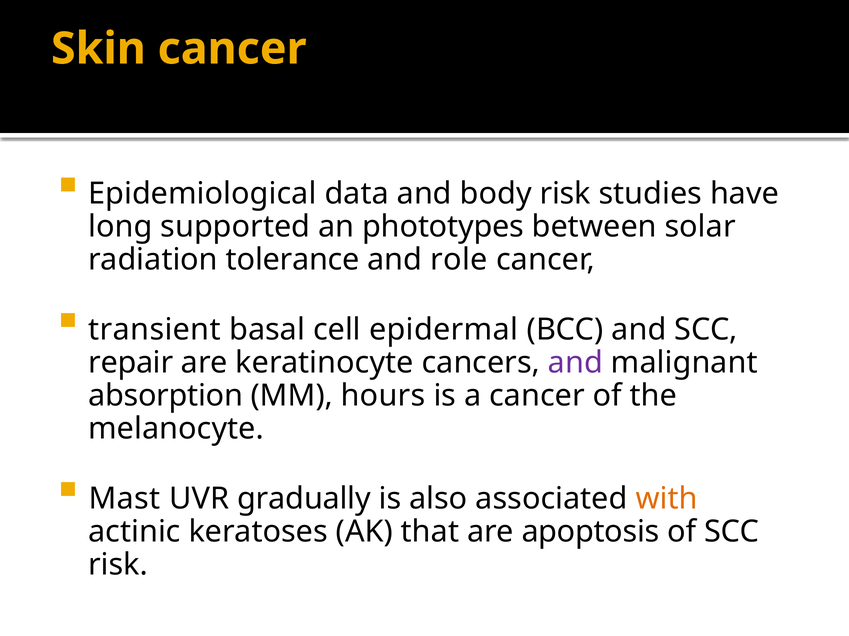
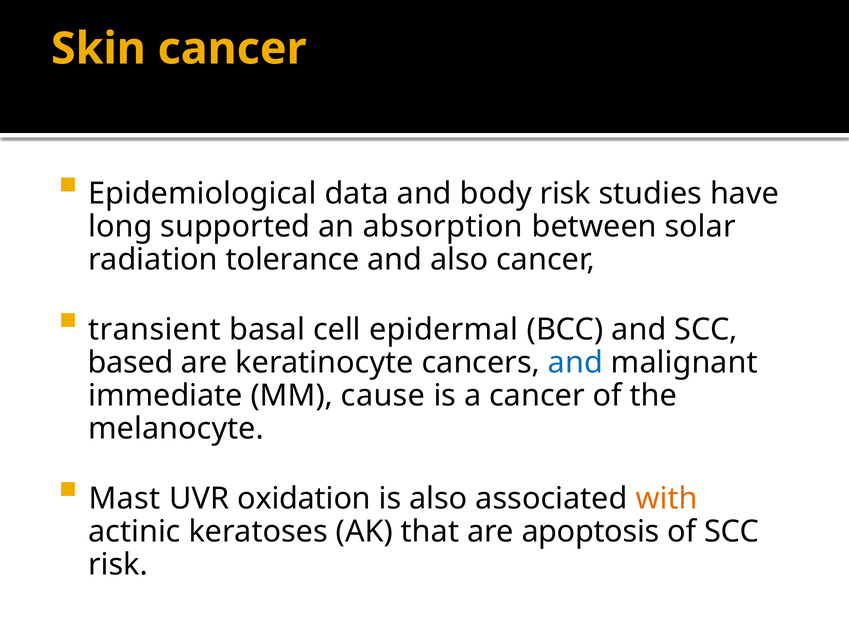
phototypes: phototypes -> absorption
and role: role -> also
repair: repair -> based
and at (575, 363) colour: purple -> blue
absorption: absorption -> immediate
hours: hours -> cause
gradually: gradually -> oxidation
